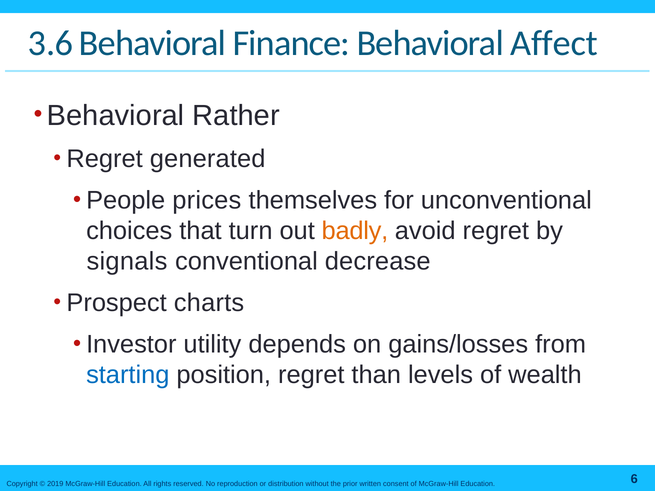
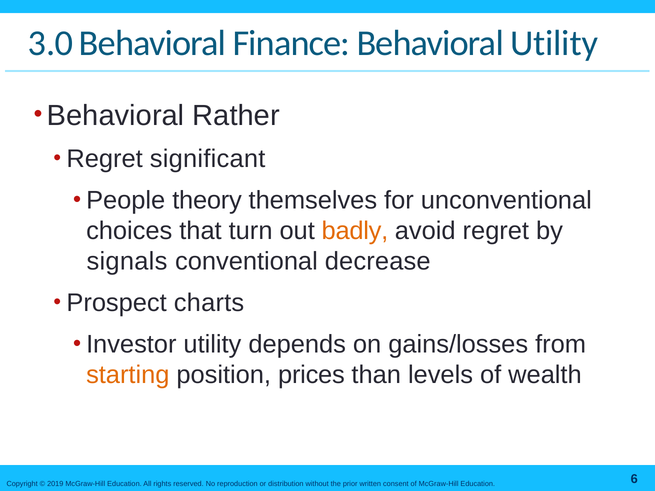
3.6: 3.6 -> 3.0
Behavioral Affect: Affect -> Utility
generated: generated -> significant
prices: prices -> theory
starting colour: blue -> orange
position regret: regret -> prices
